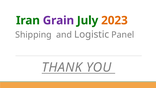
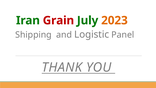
Grain colour: purple -> red
